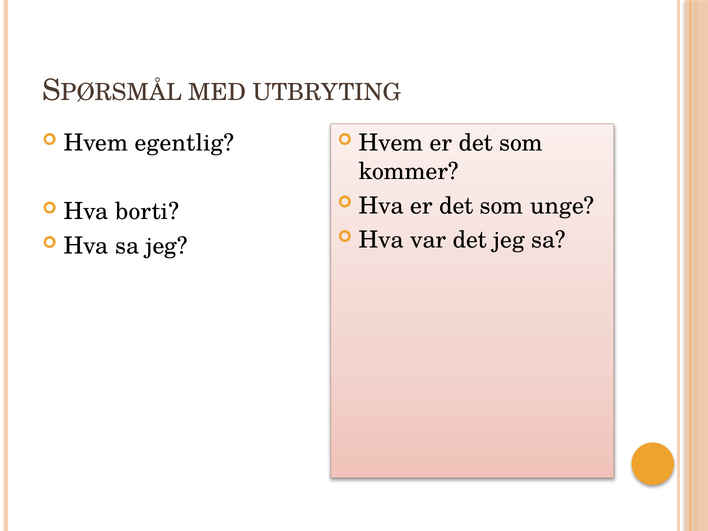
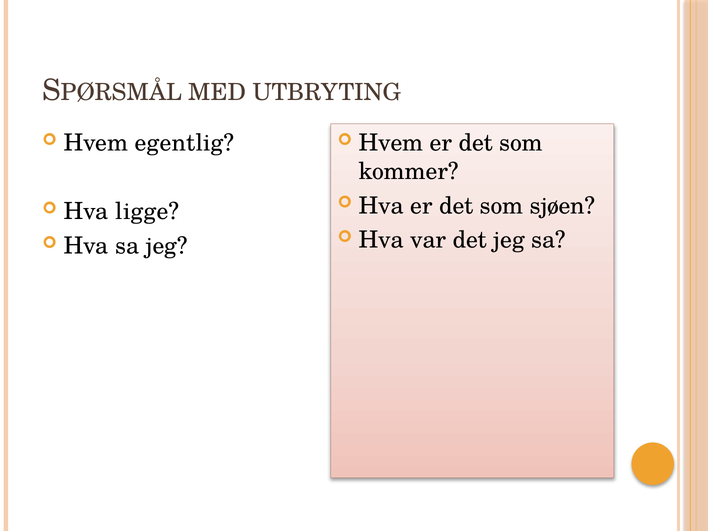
unge: unge -> sjøen
borti: borti -> ligge
